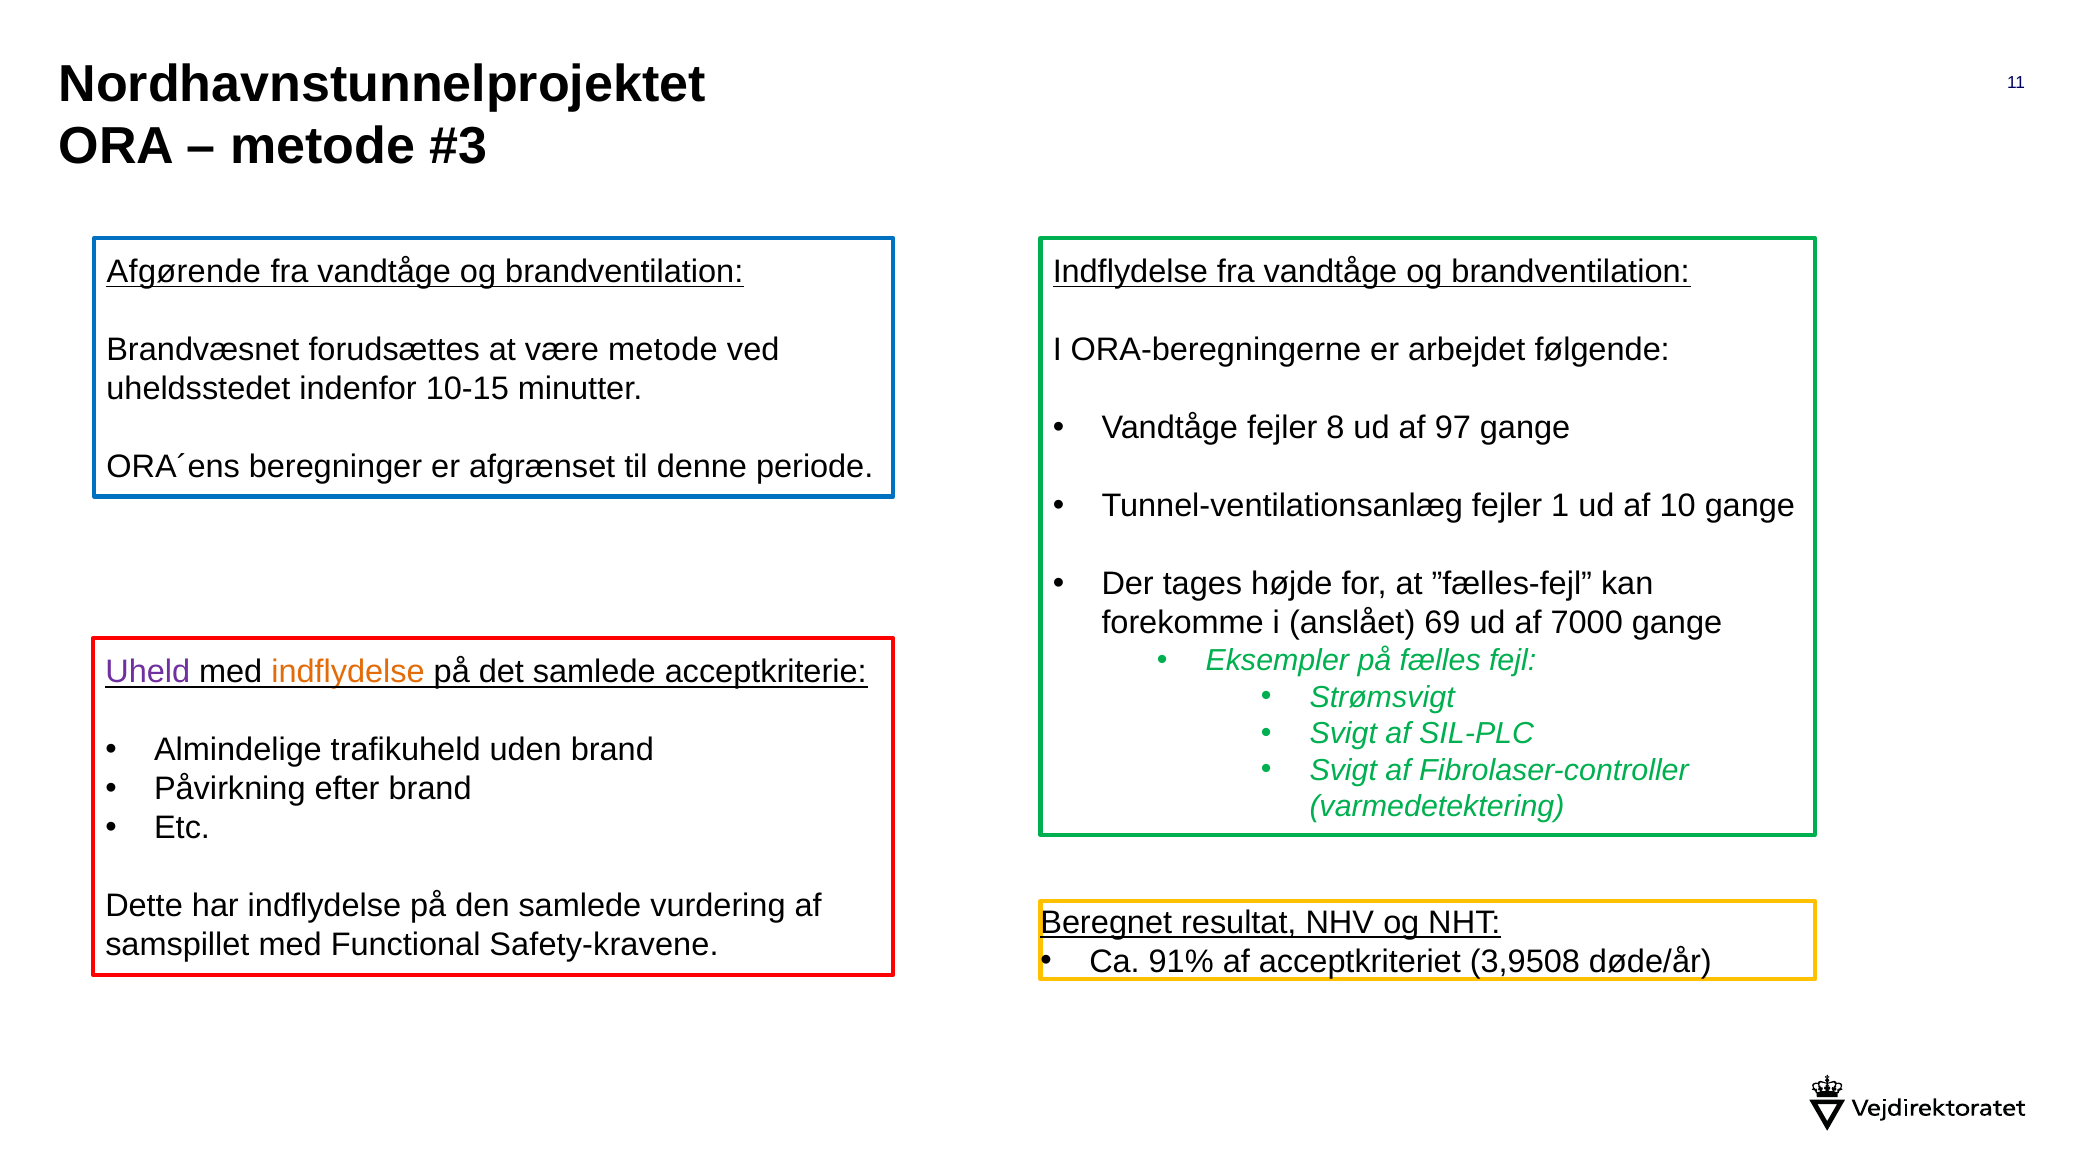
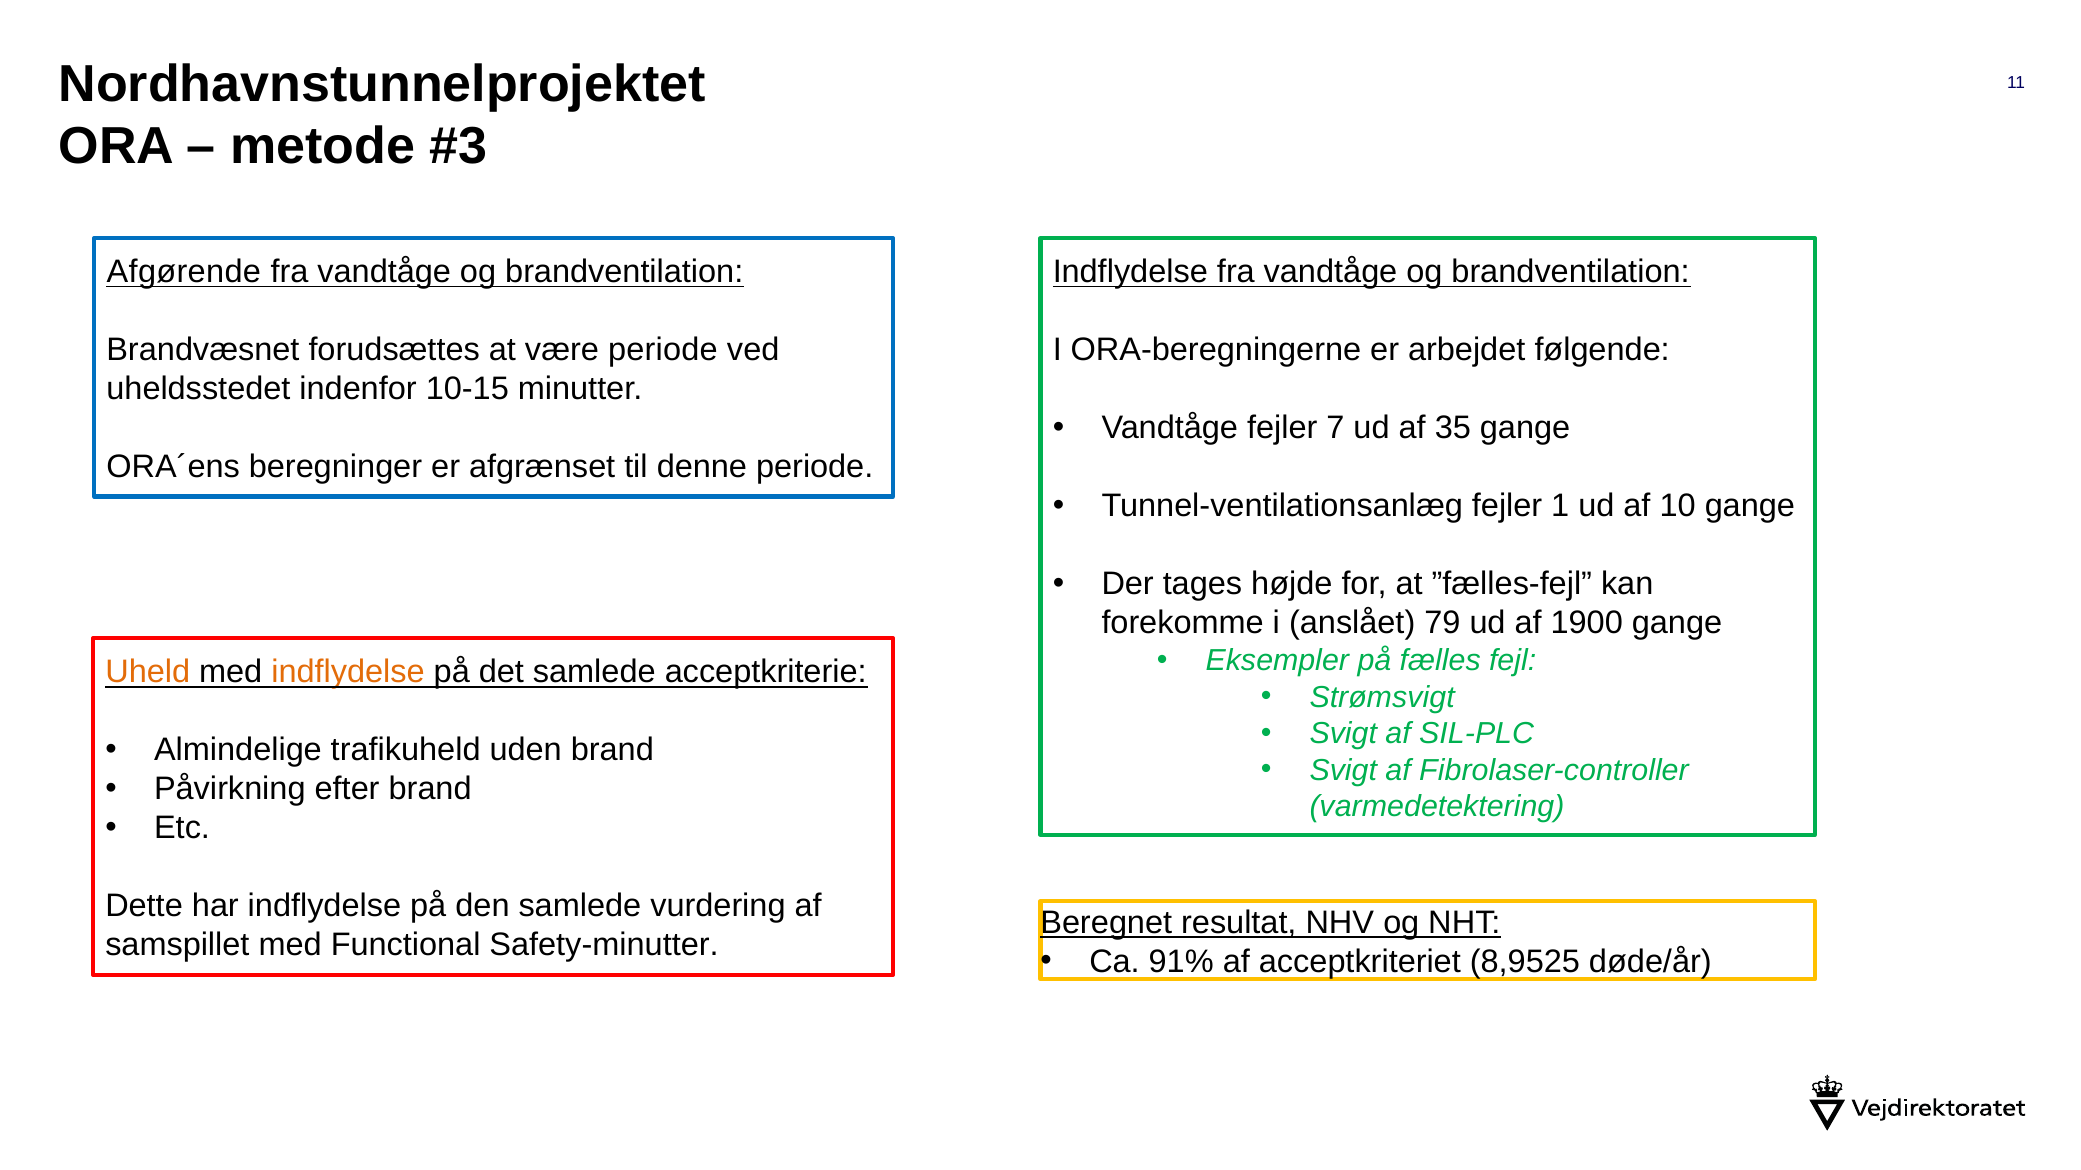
være metode: metode -> periode
8: 8 -> 7
97: 97 -> 35
69: 69 -> 79
7000: 7000 -> 1900
Uheld colour: purple -> orange
Safety-kravene: Safety-kravene -> Safety-minutter
3,9508: 3,9508 -> 8,9525
